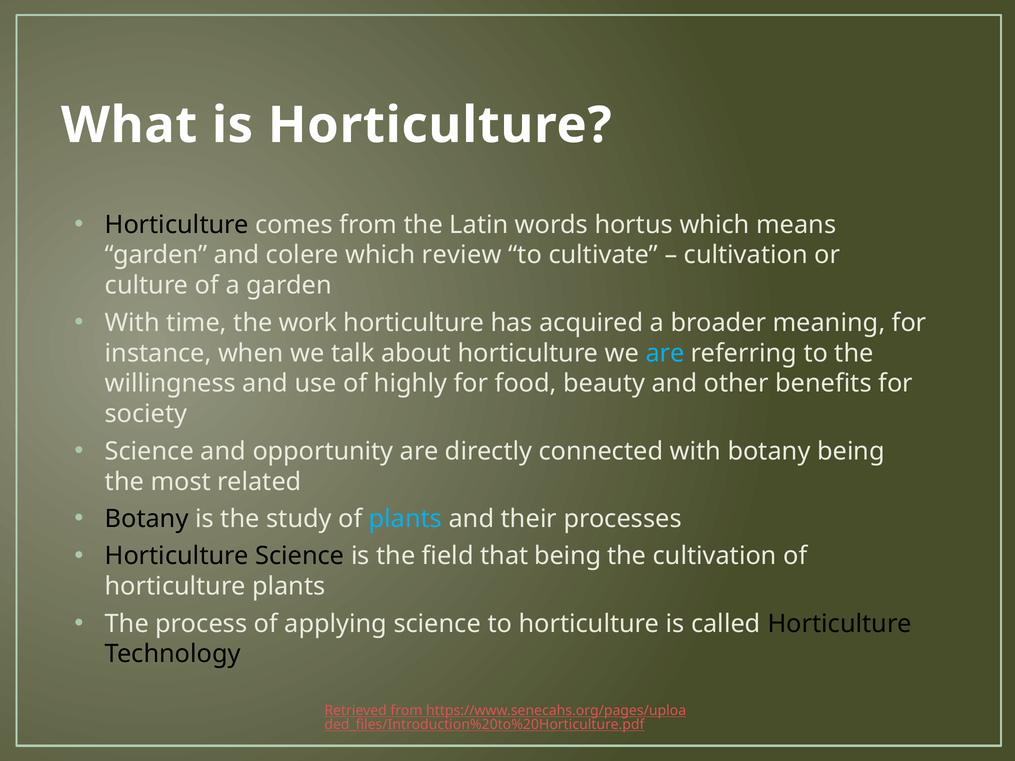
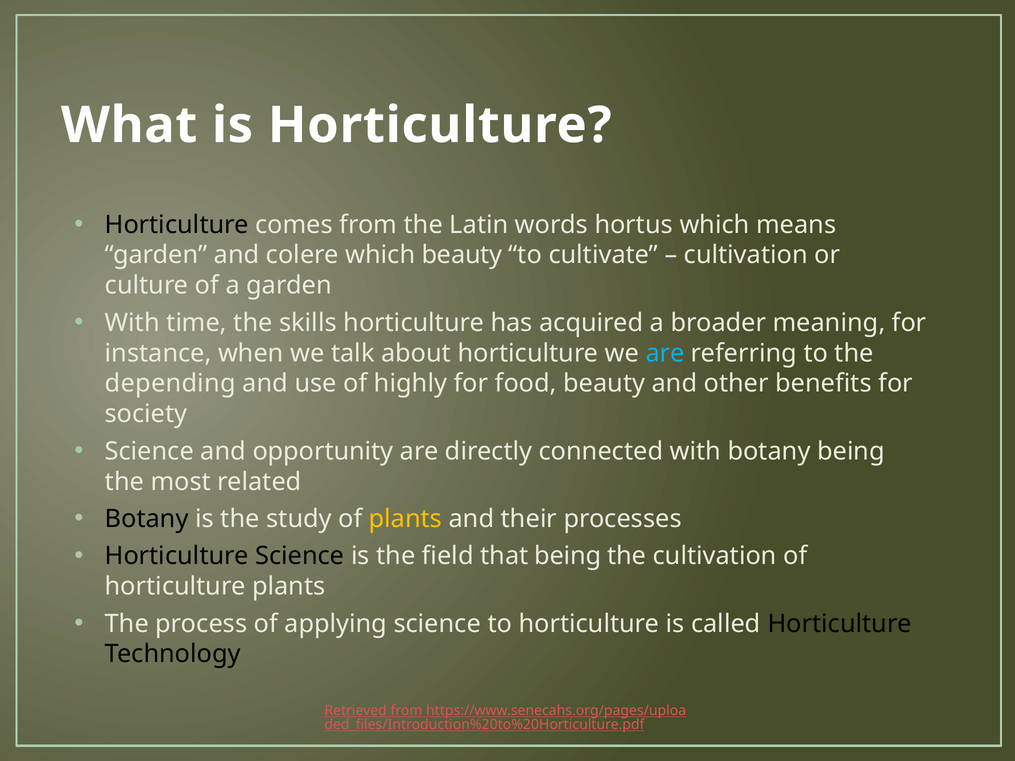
which review: review -> beauty
work: work -> skills
willingness: willingness -> depending
plants at (405, 519) colour: light blue -> yellow
